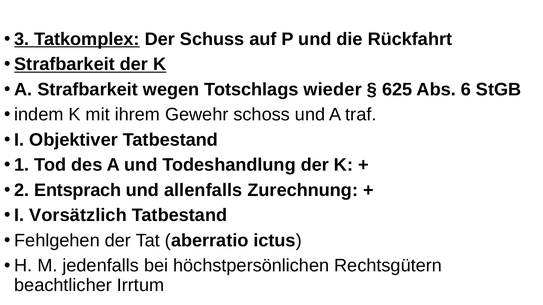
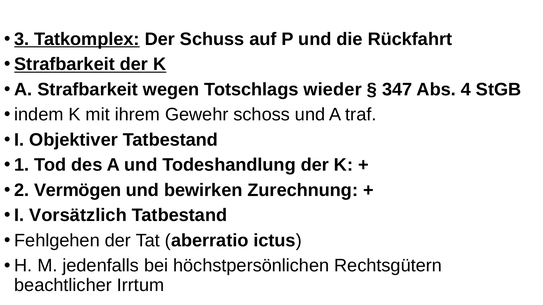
625: 625 -> 347
6: 6 -> 4
Entsprach: Entsprach -> Vermögen
allenfalls: allenfalls -> bewirken
